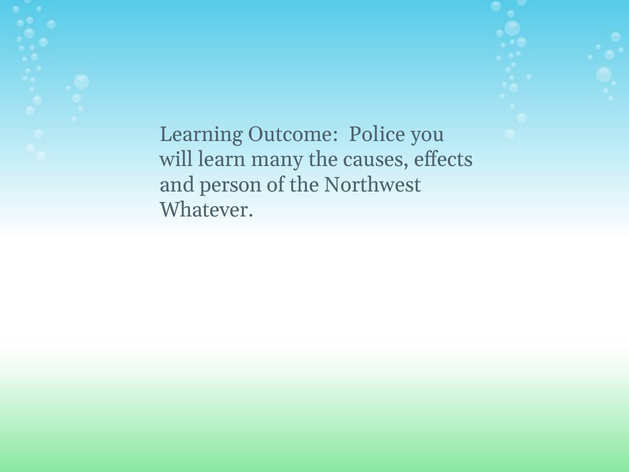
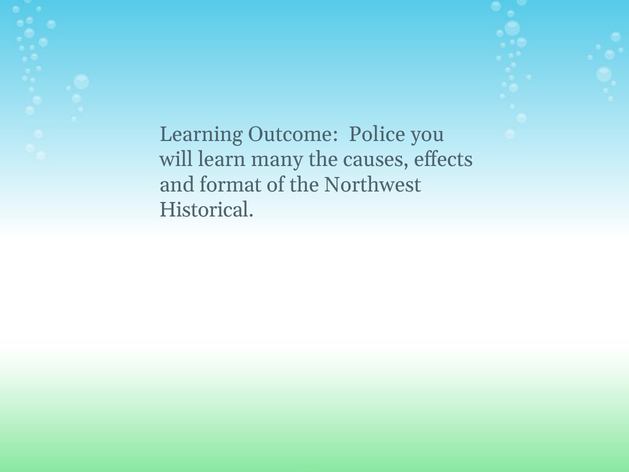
person: person -> format
Whatever: Whatever -> Historical
